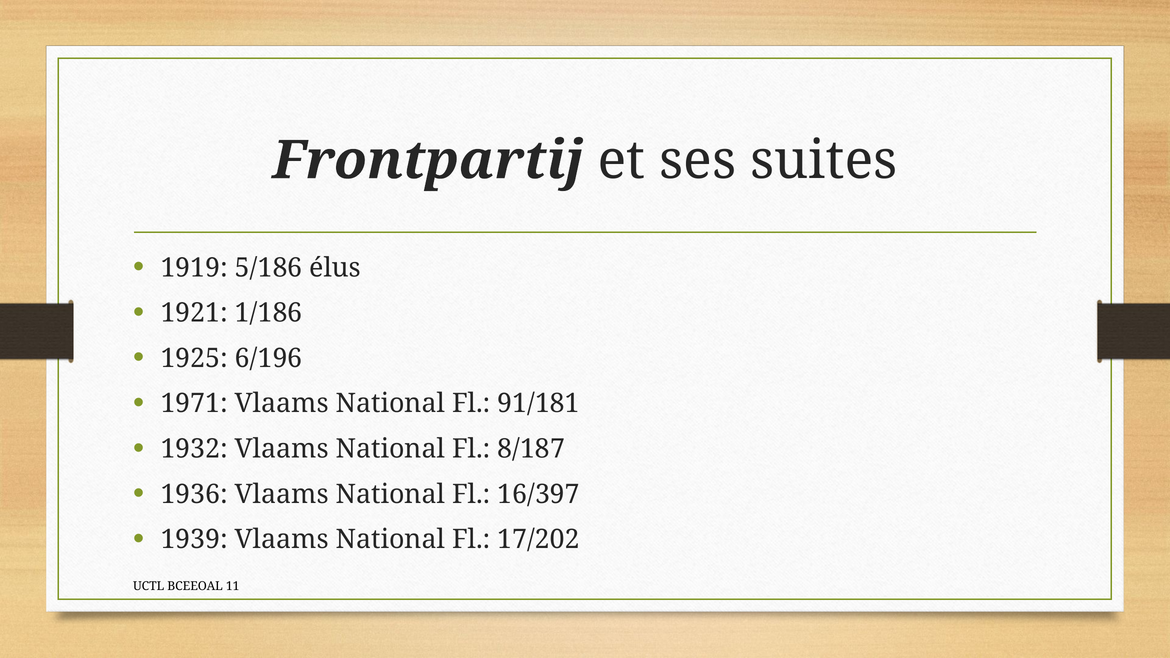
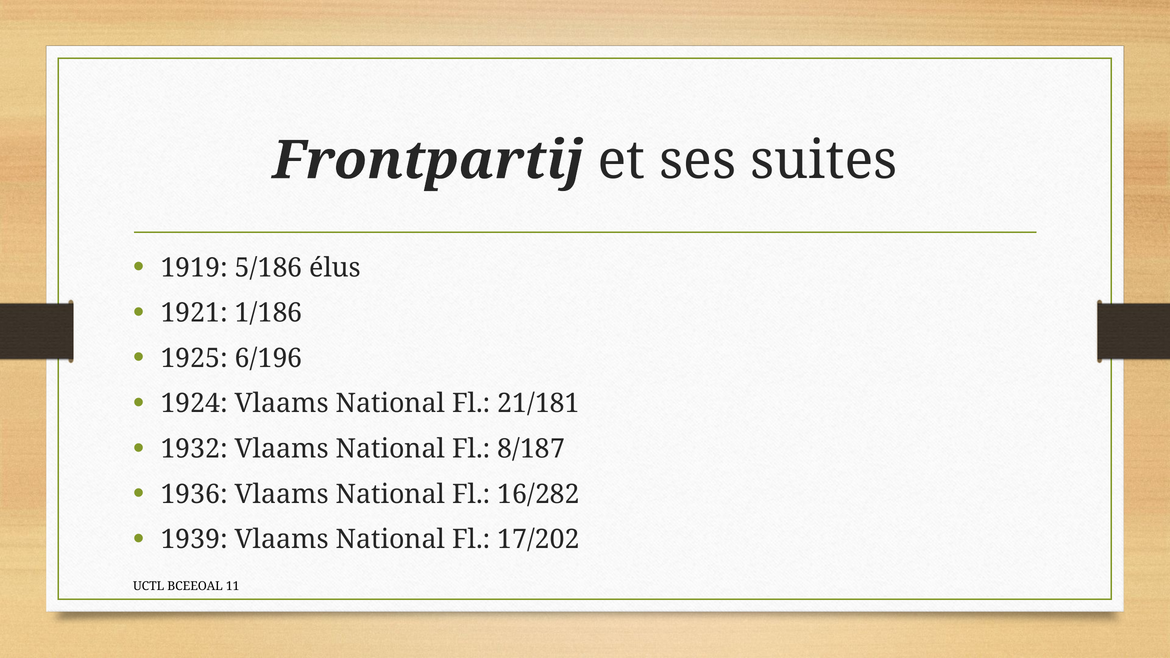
1971: 1971 -> 1924
91/181: 91/181 -> 21/181
16/397: 16/397 -> 16/282
